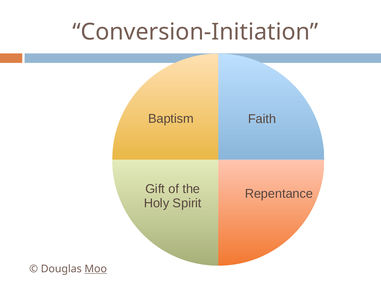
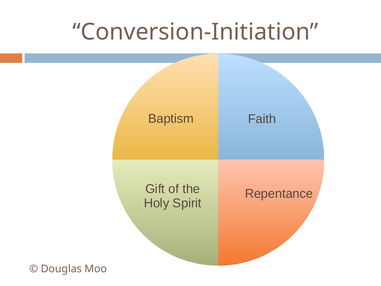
Moo underline: present -> none
